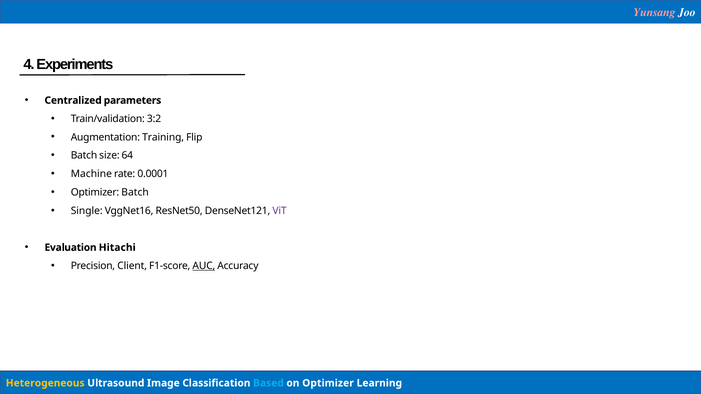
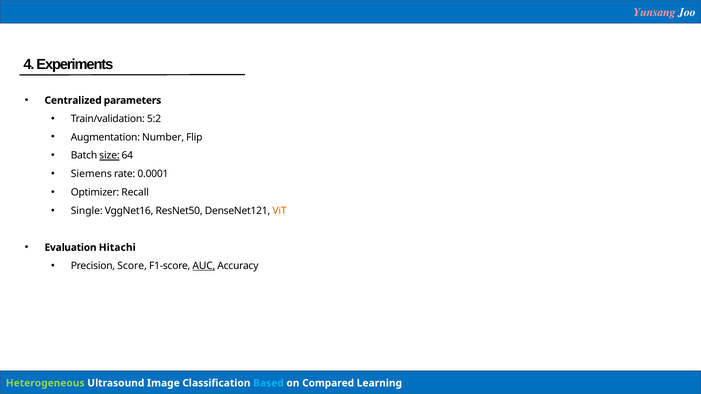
3:2: 3:2 -> 5:2
Training: Training -> Number
size underline: none -> present
Machine: Machine -> Siemens
Optimizer Batch: Batch -> Recall
ViT colour: purple -> orange
Client: Client -> Score
Heterogeneous colour: yellow -> light green
on Optimizer: Optimizer -> Compared
